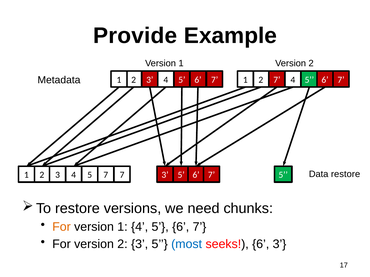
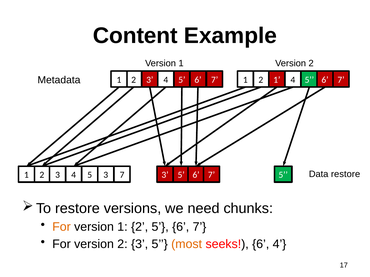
Provide: Provide -> Content
2 7: 7 -> 1
5 7: 7 -> 3
1 4: 4 -> 2
most colour: blue -> orange
6 3: 3 -> 4
